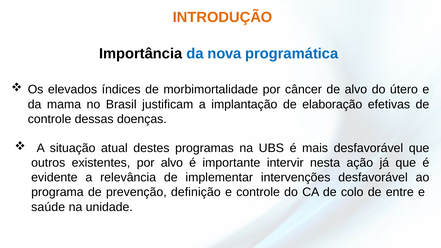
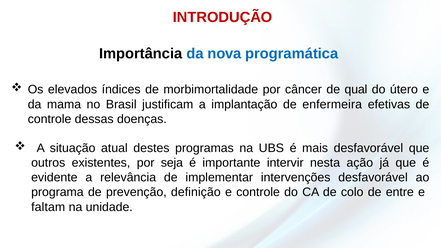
INTRODUÇÃO colour: orange -> red
de alvo: alvo -> qual
elaboração: elaboração -> enfermeira
por alvo: alvo -> seja
saúde: saúde -> faltam
